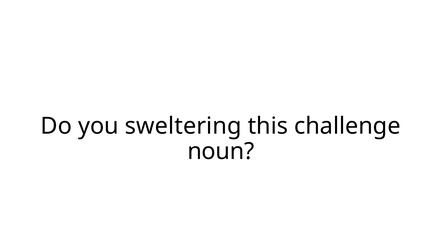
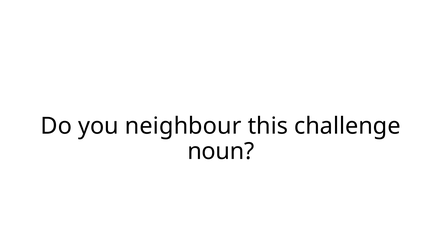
sweltering: sweltering -> neighbour
